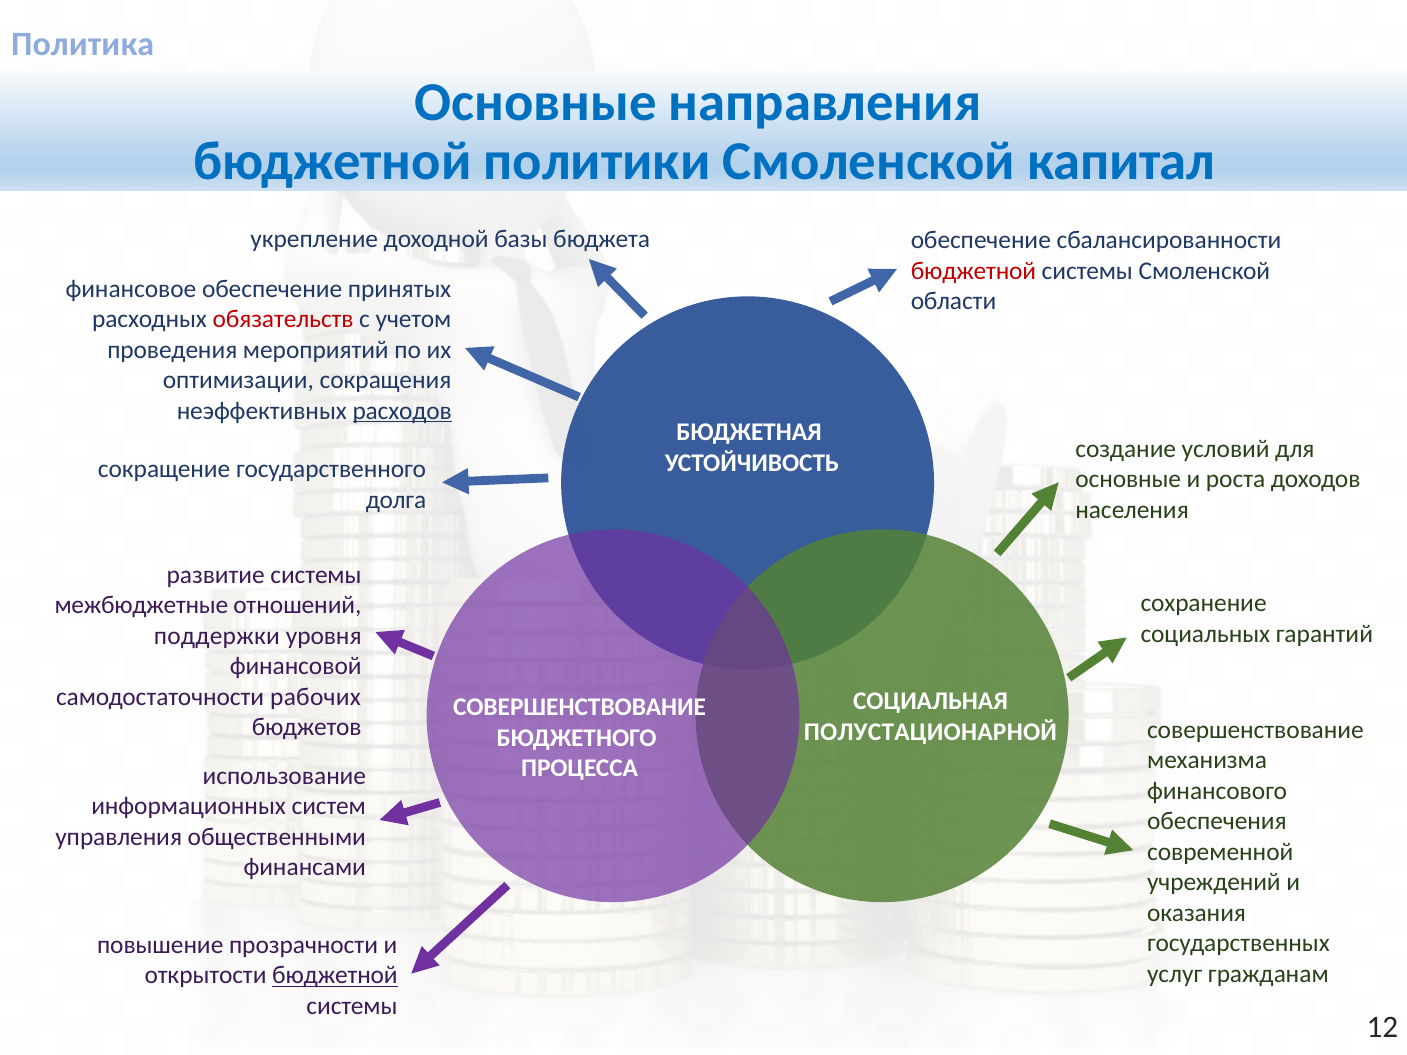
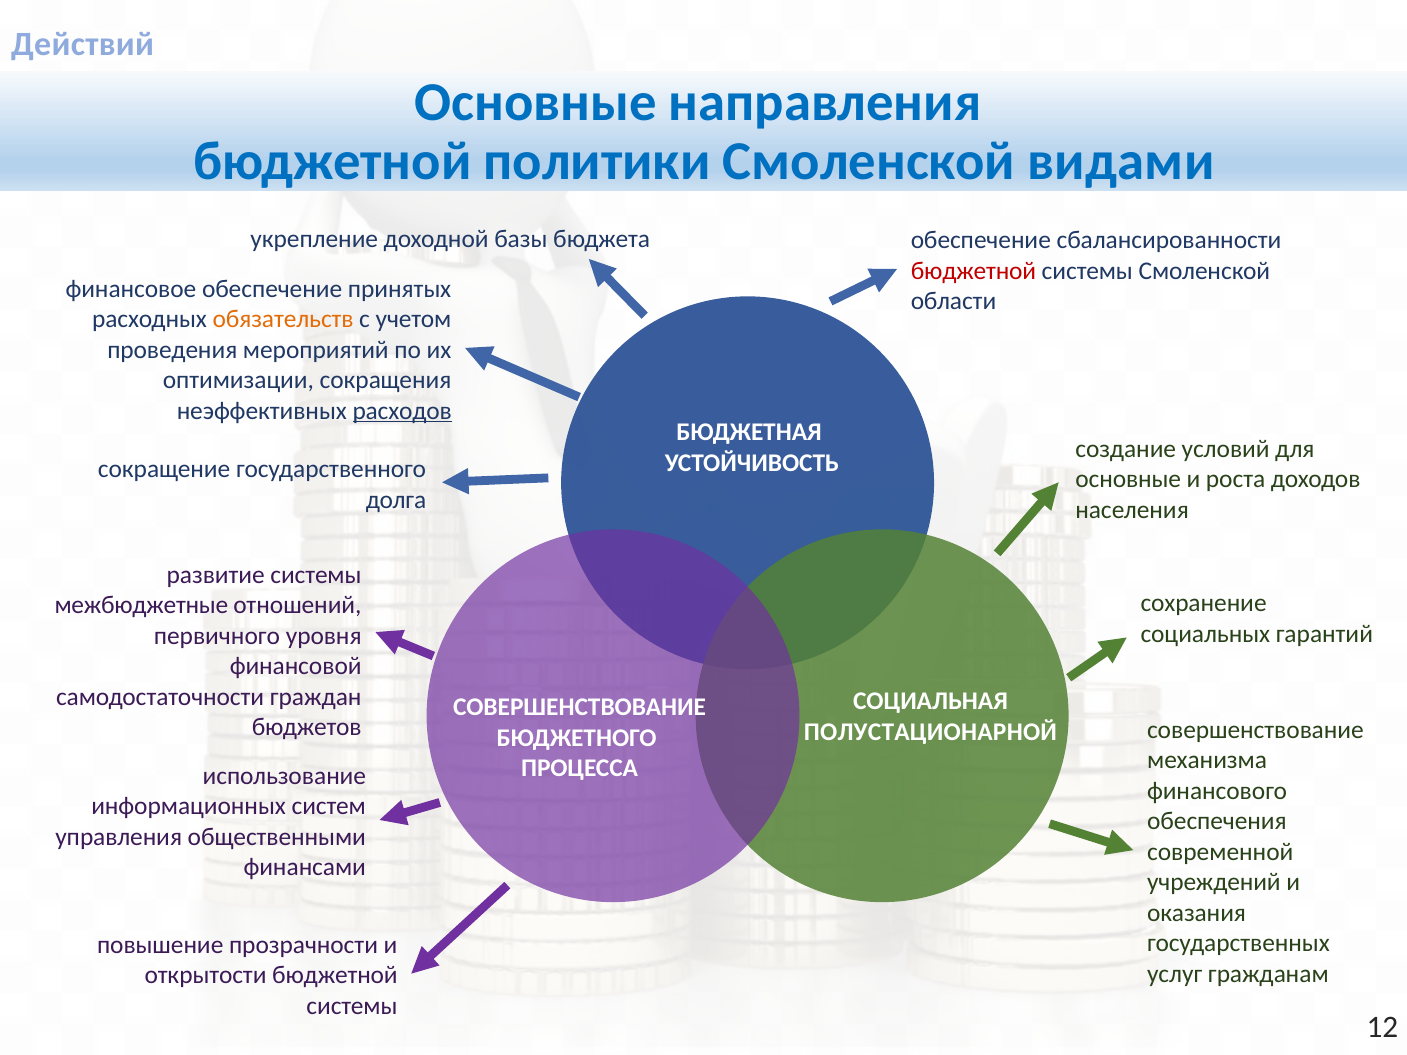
Политика: Политика -> Действий
капитал: капитал -> видами
обязательств colour: red -> orange
поддержки: поддержки -> первичного
рабочих: рабочих -> граждан
бюджетной at (335, 976) underline: present -> none
